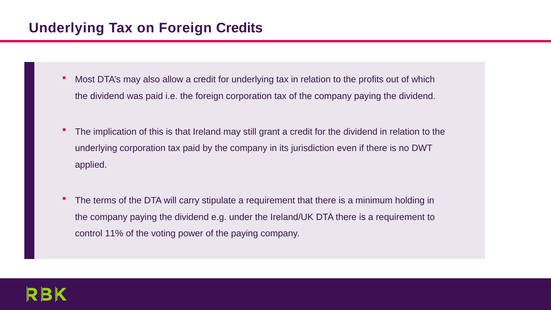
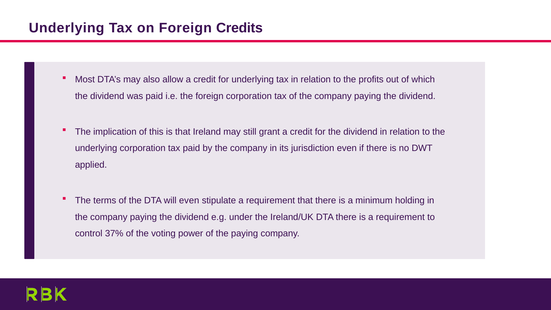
will carry: carry -> even
11%: 11% -> 37%
